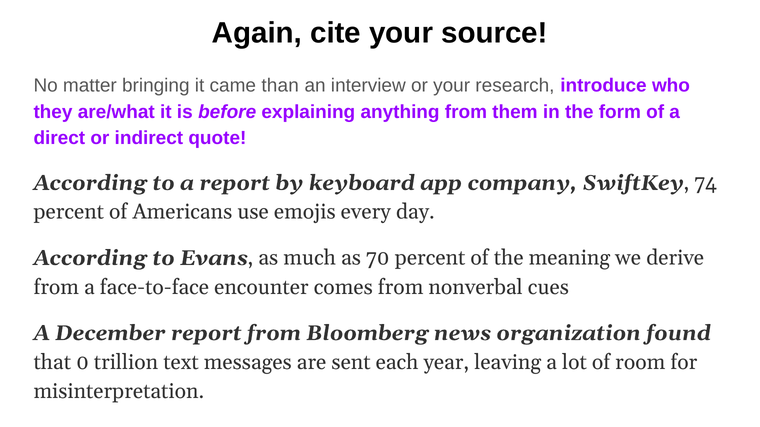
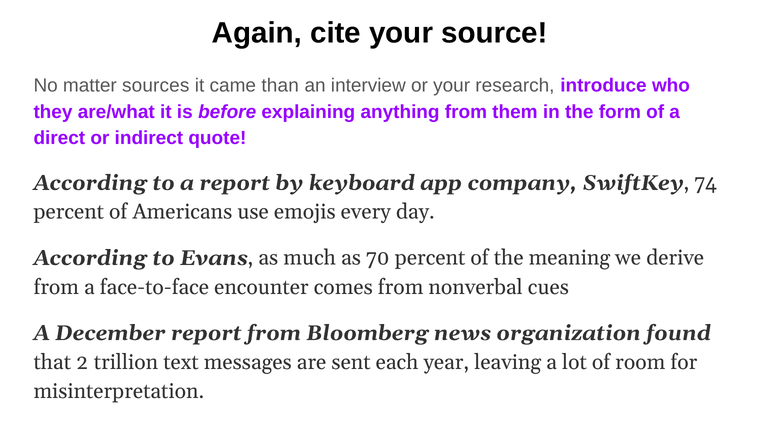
bringing: bringing -> sources
0: 0 -> 2
